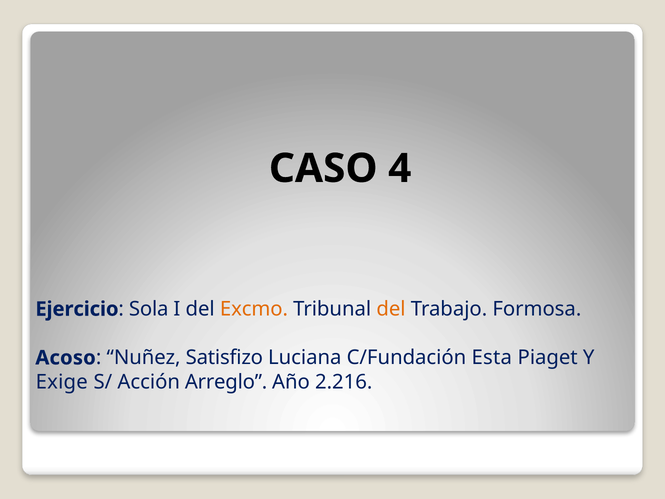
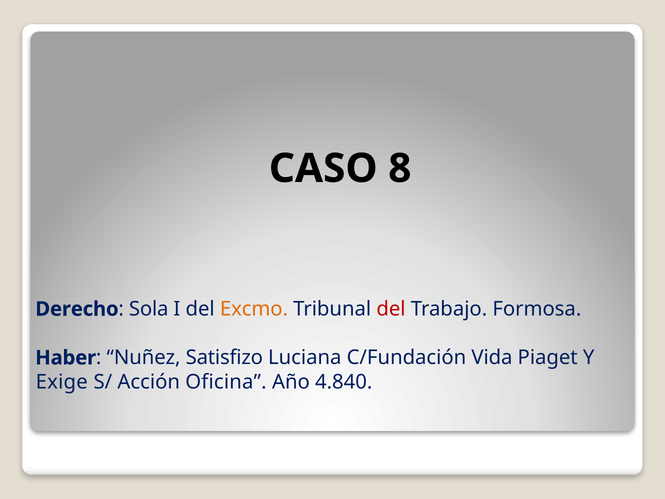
4: 4 -> 8
Ejercicio: Ejercicio -> Derecho
del at (391, 309) colour: orange -> red
Acoso: Acoso -> Haber
Esta: Esta -> Vida
Arreglo: Arreglo -> Oficina
2.216: 2.216 -> 4.840
